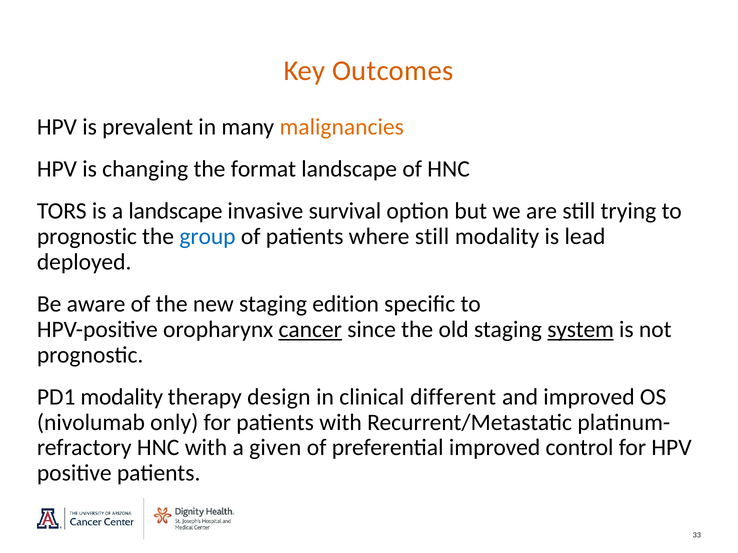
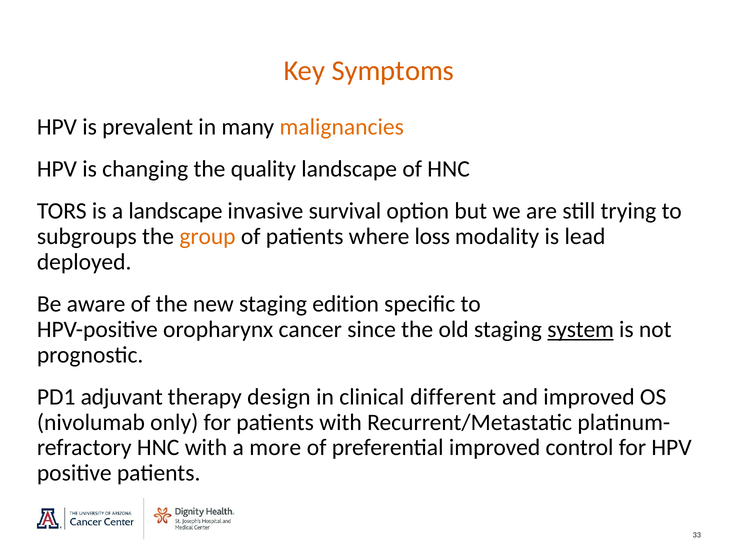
Outcomes: Outcomes -> Symptoms
format: format -> quality
prognostic at (87, 237): prognostic -> subgroups
group colour: blue -> orange
where still: still -> loss
cancer underline: present -> none
PD1 modality: modality -> adjuvant
given: given -> more
